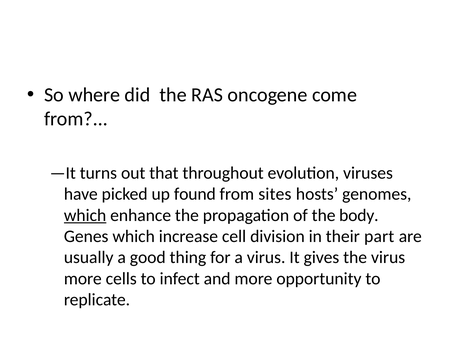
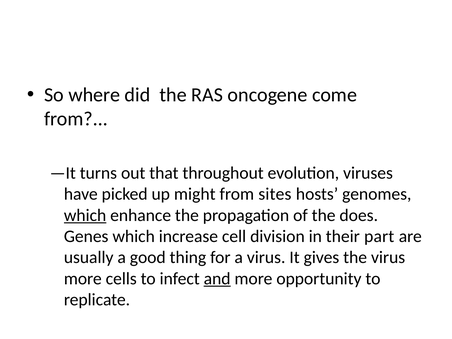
found: found -> might
body: body -> does
and underline: none -> present
